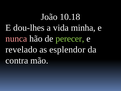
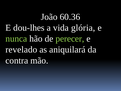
10.18: 10.18 -> 60.36
minha: minha -> glória
nunca colour: pink -> light green
esplendor: esplendor -> aniquilará
